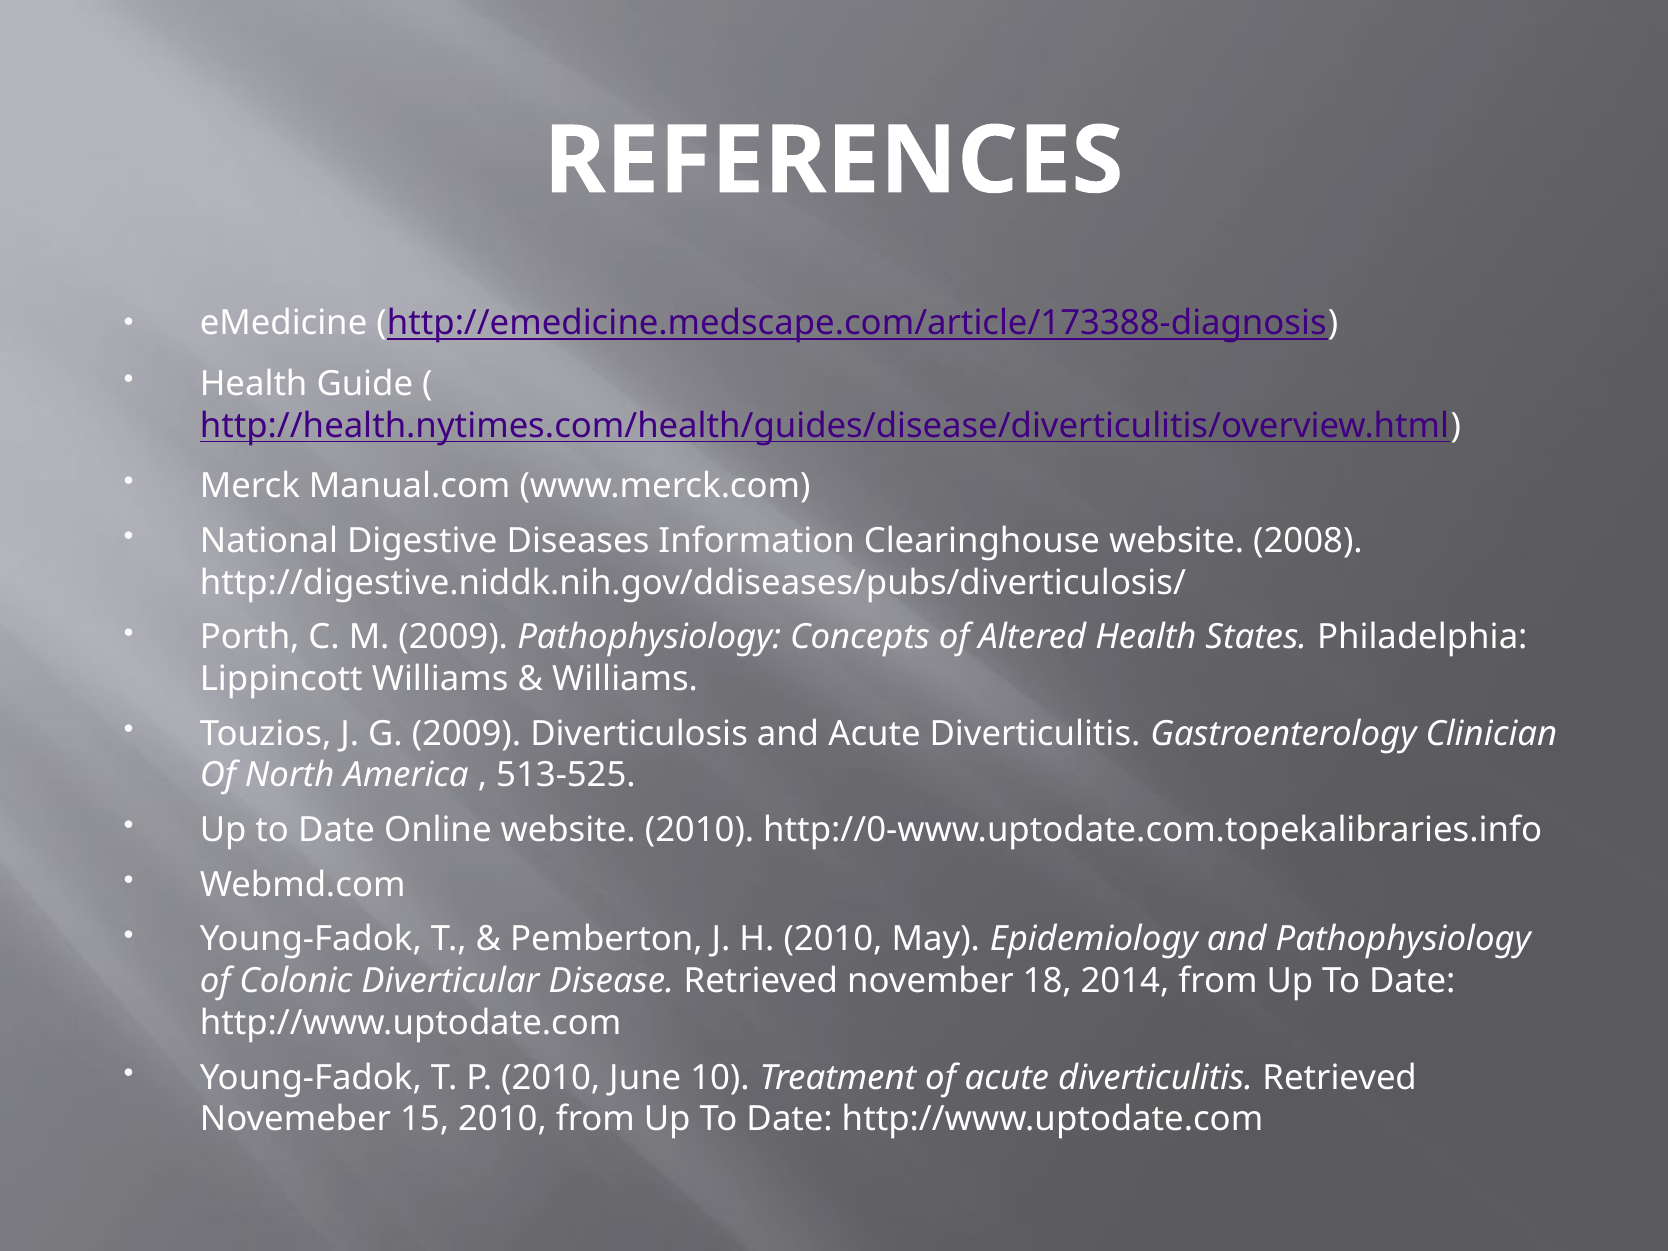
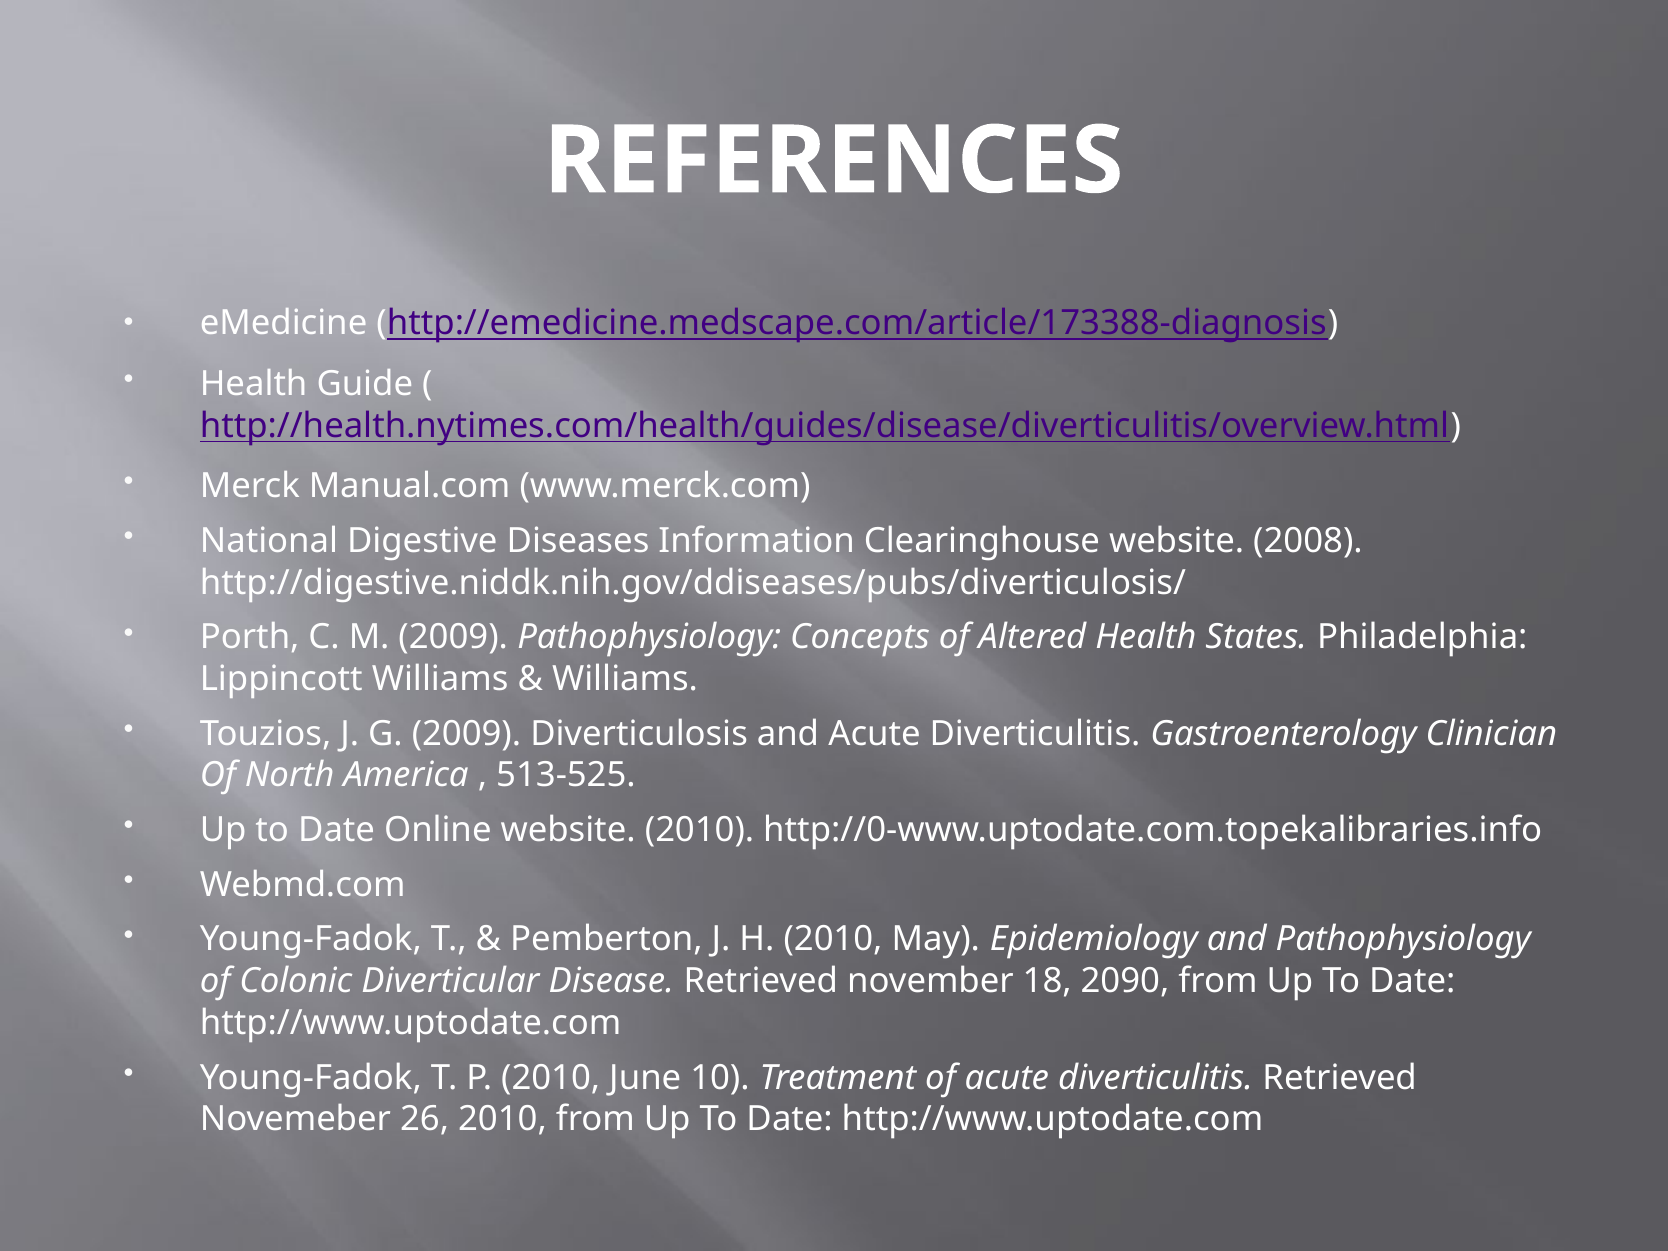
2014: 2014 -> 2090
15: 15 -> 26
